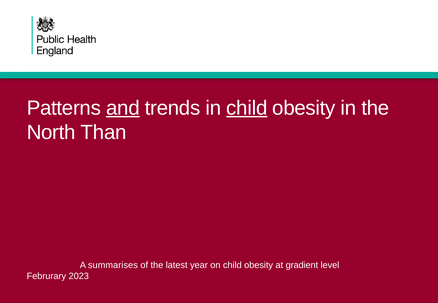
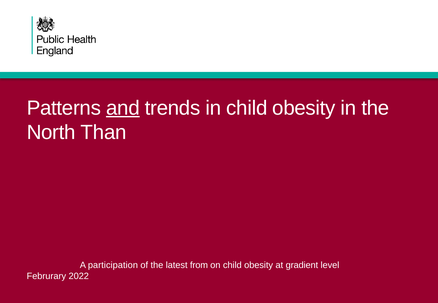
child at (247, 108) underline: present -> none
summarises: summarises -> participation
year: year -> from
2023: 2023 -> 2022
